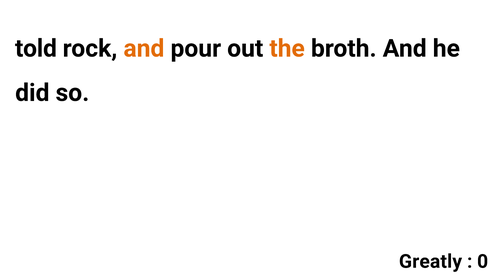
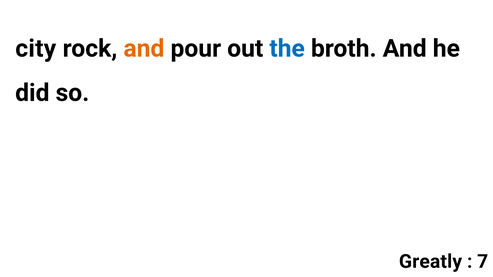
told: told -> city
the colour: orange -> blue
0: 0 -> 7
